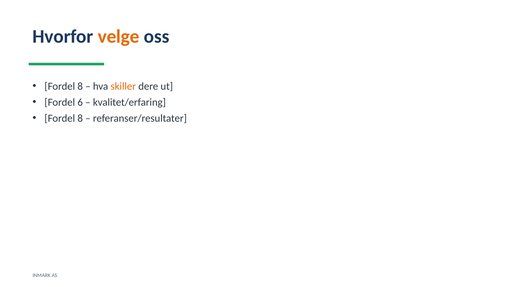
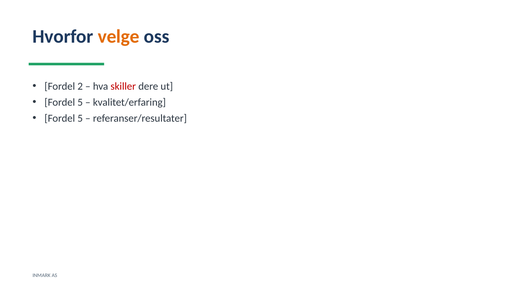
8 at (80, 87): 8 -> 2
skiller colour: orange -> red
6 at (80, 103): 6 -> 5
8 at (80, 119): 8 -> 5
